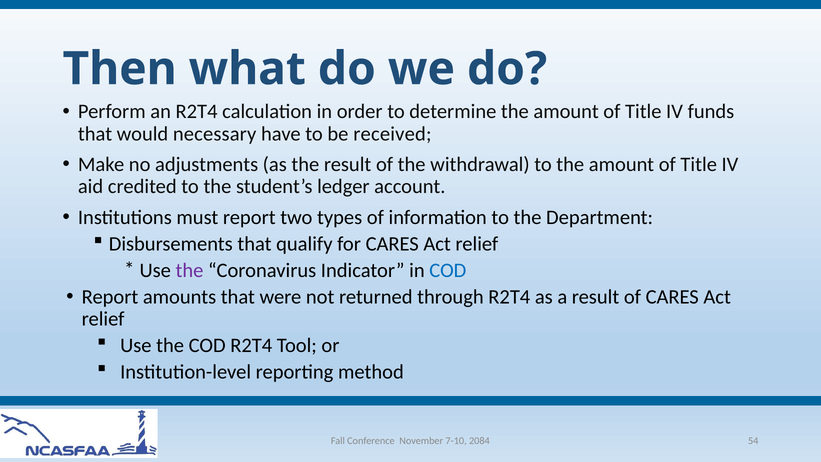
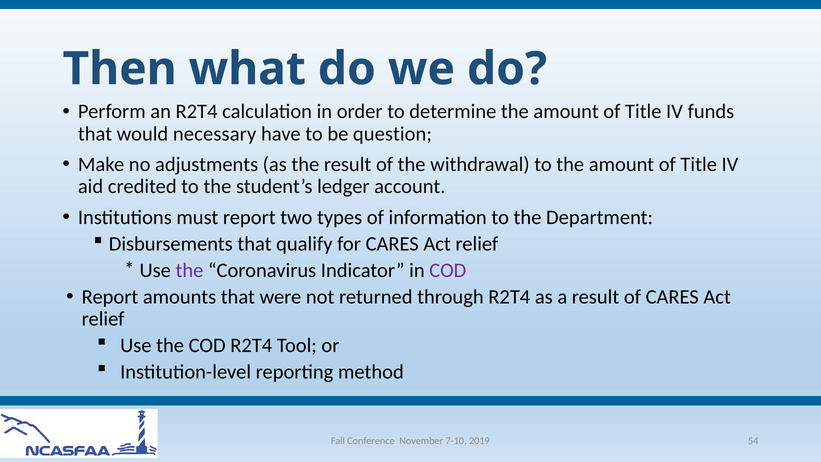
received: received -> question
COD at (448, 270) colour: blue -> purple
2084: 2084 -> 2019
